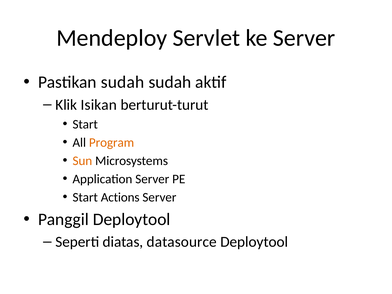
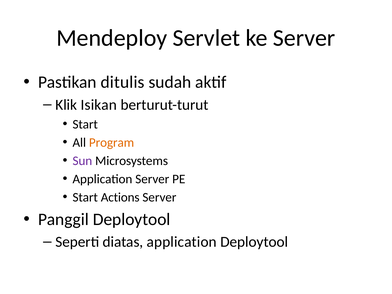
Pastikan sudah: sudah -> ditulis
Sun colour: orange -> purple
diatas datasource: datasource -> application
